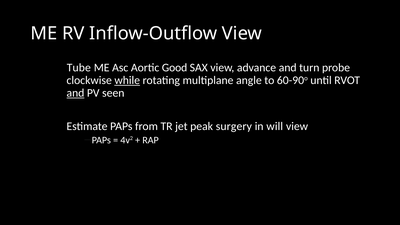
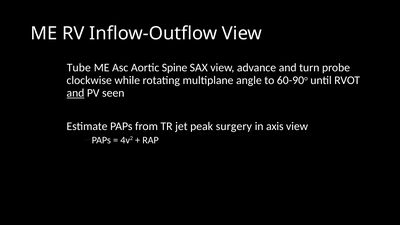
Good: Good -> Spine
while underline: present -> none
will: will -> axis
